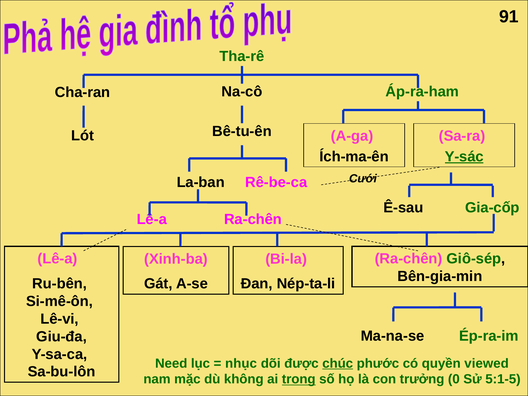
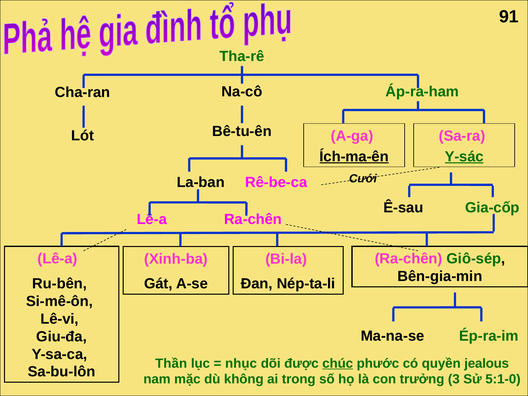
Ích-ma-ên underline: none -> present
Need: Need -> Thần
viewed: viewed -> jealous
trong underline: present -> none
0: 0 -> 3
5:1-5: 5:1-5 -> 5:1-0
